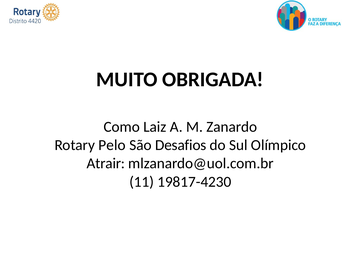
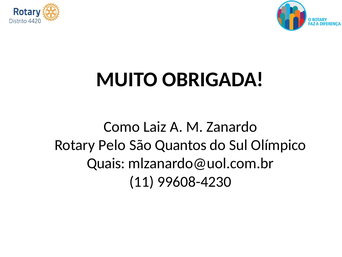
Desafios: Desafios -> Quantos
Atrair: Atrair -> Quais
19817-4230: 19817-4230 -> 99608-4230
